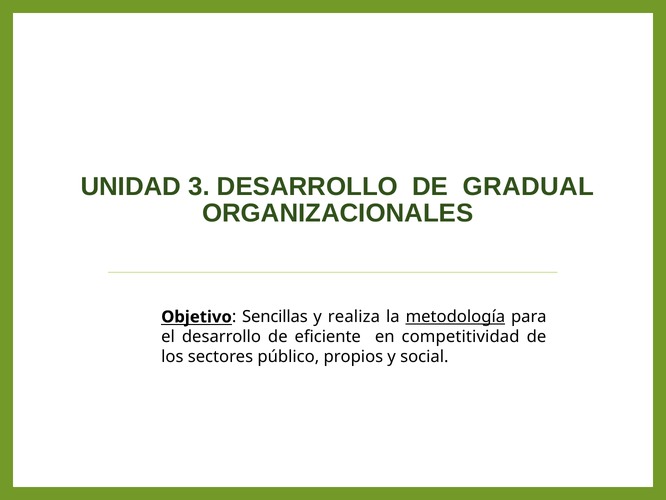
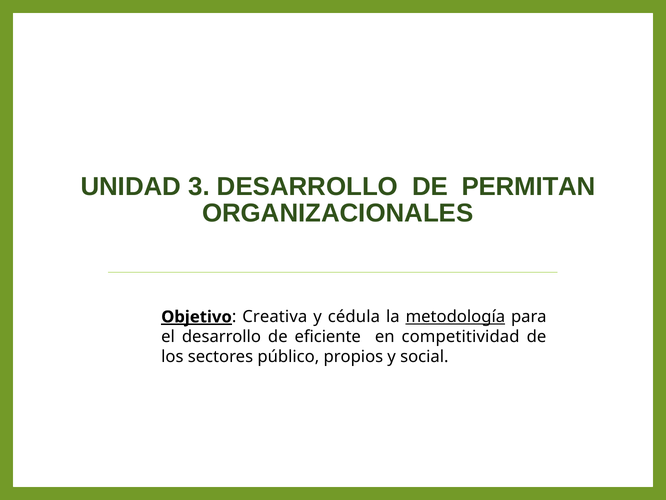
GRADUAL: GRADUAL -> PERMITAN
Objetivo underline: none -> present
Sencillas: Sencillas -> Creativa
realiza: realiza -> cédula
